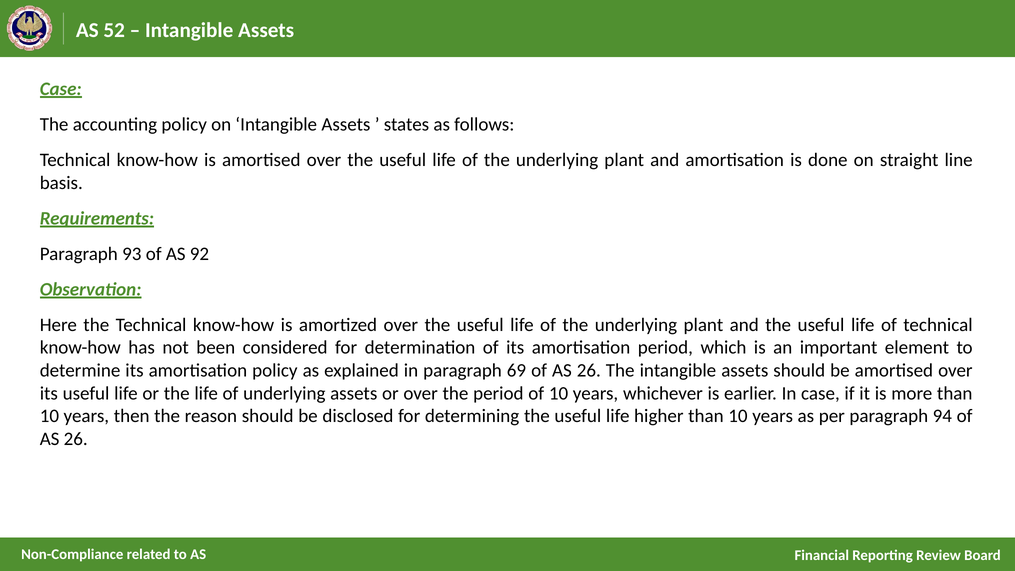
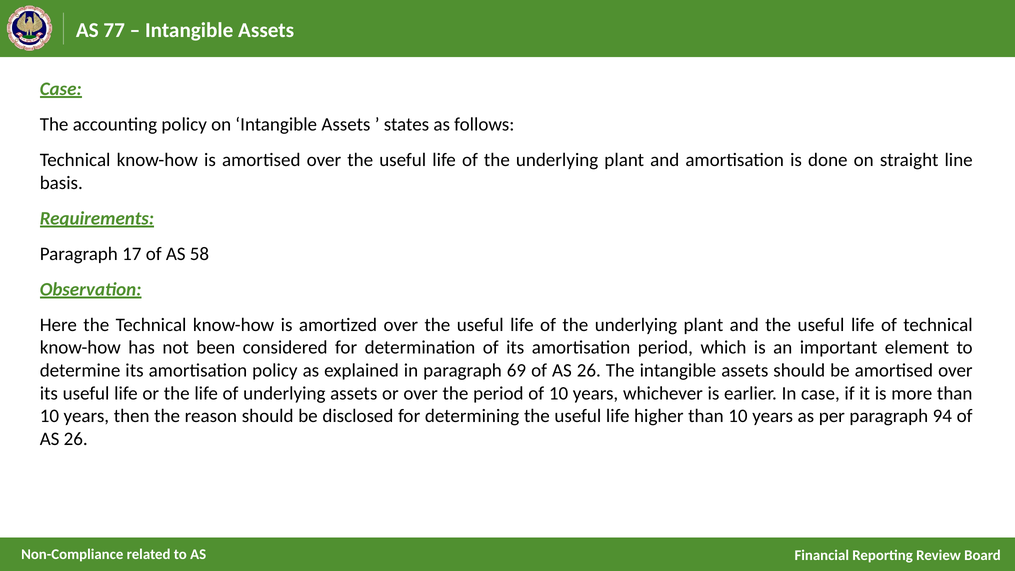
52: 52 -> 77
93: 93 -> 17
92: 92 -> 58
